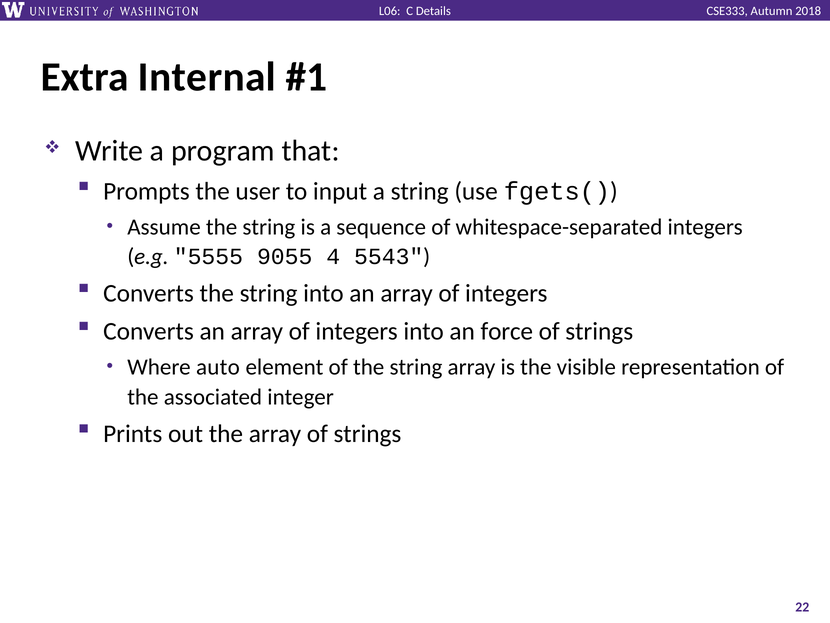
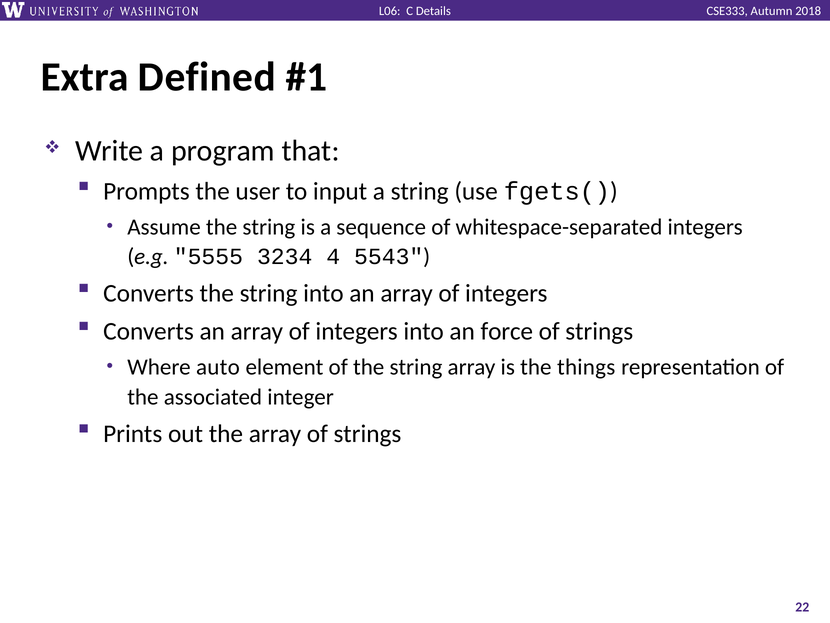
Internal: Internal -> Defined
9055: 9055 -> 3234
visible: visible -> things
